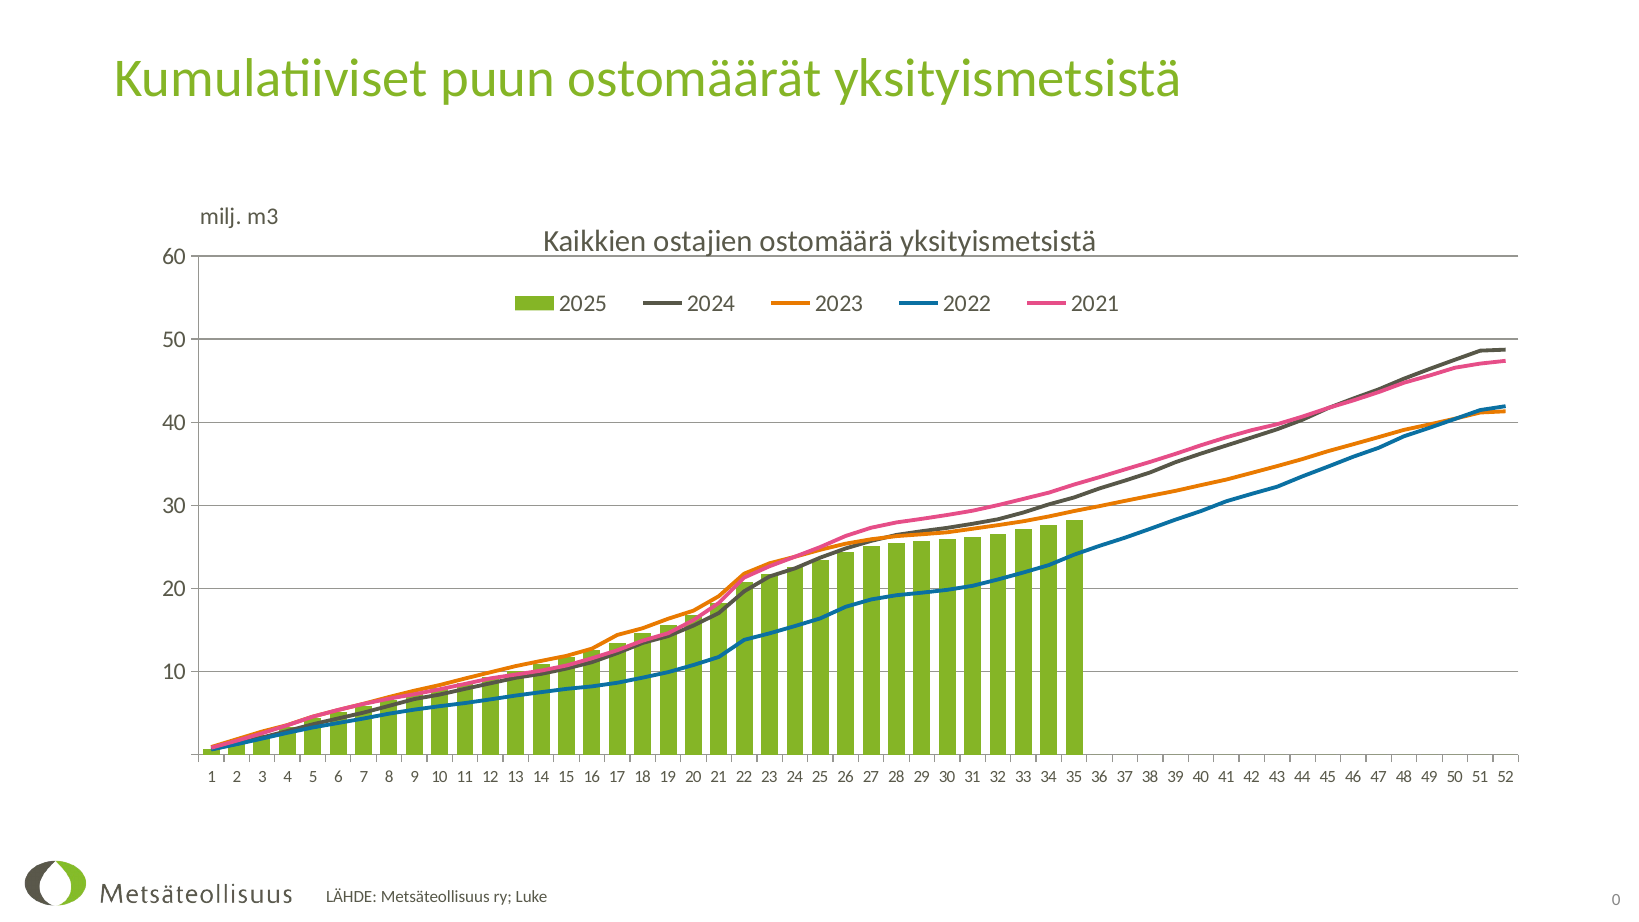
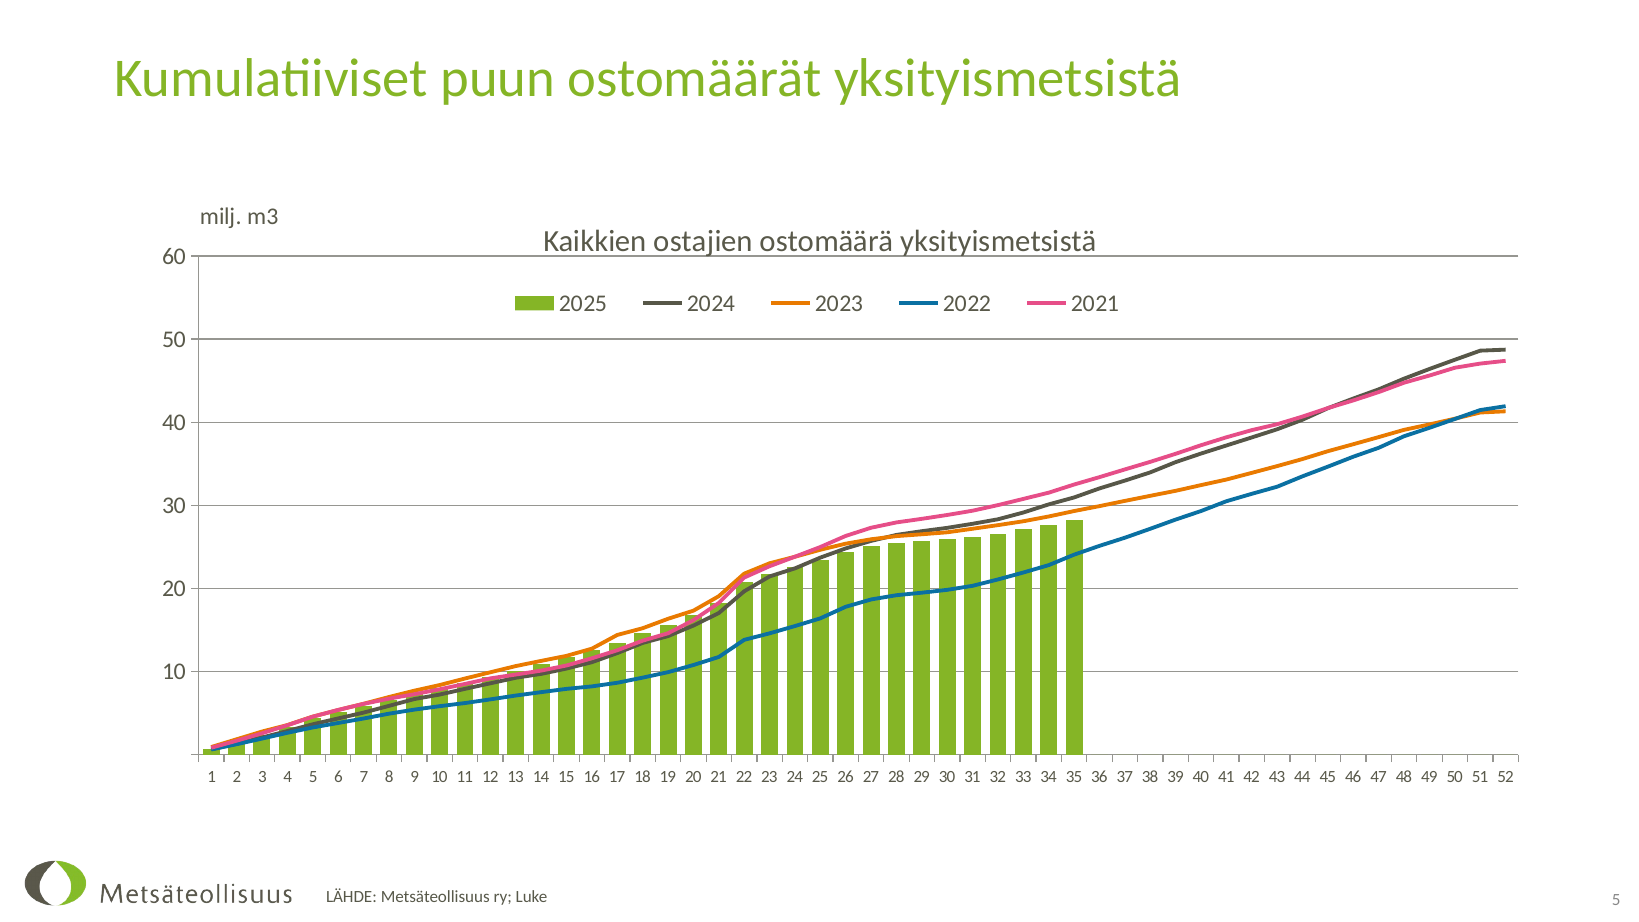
0 at (1616, 899): 0 -> 5
